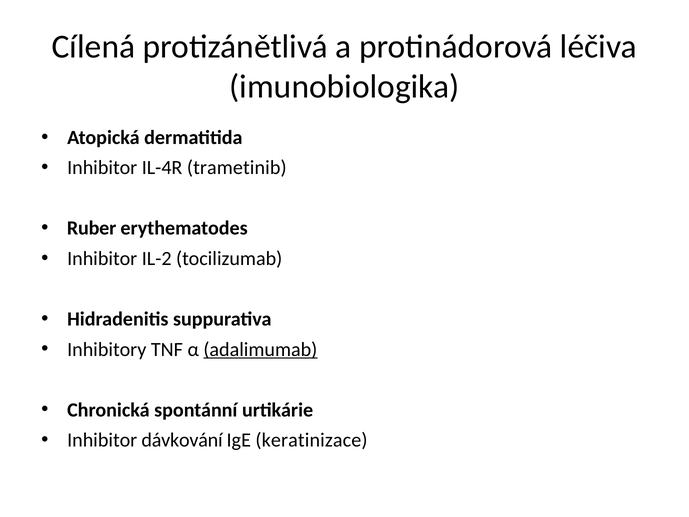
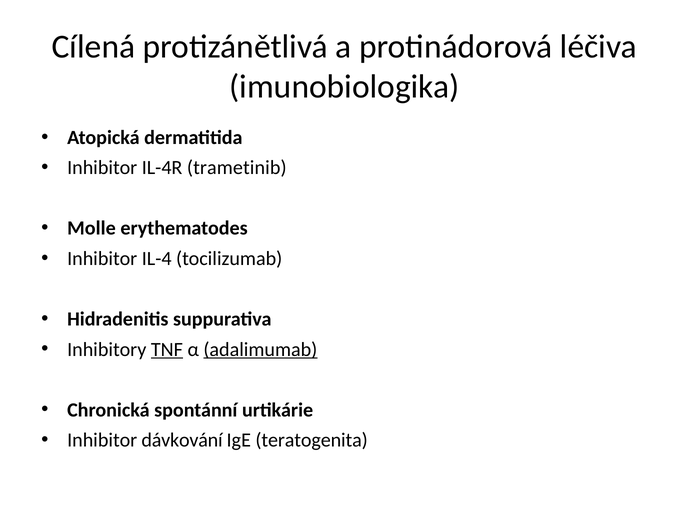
Ruber: Ruber -> Molle
IL-2: IL-2 -> IL-4
TNF underline: none -> present
keratinizace: keratinizace -> teratogenita
